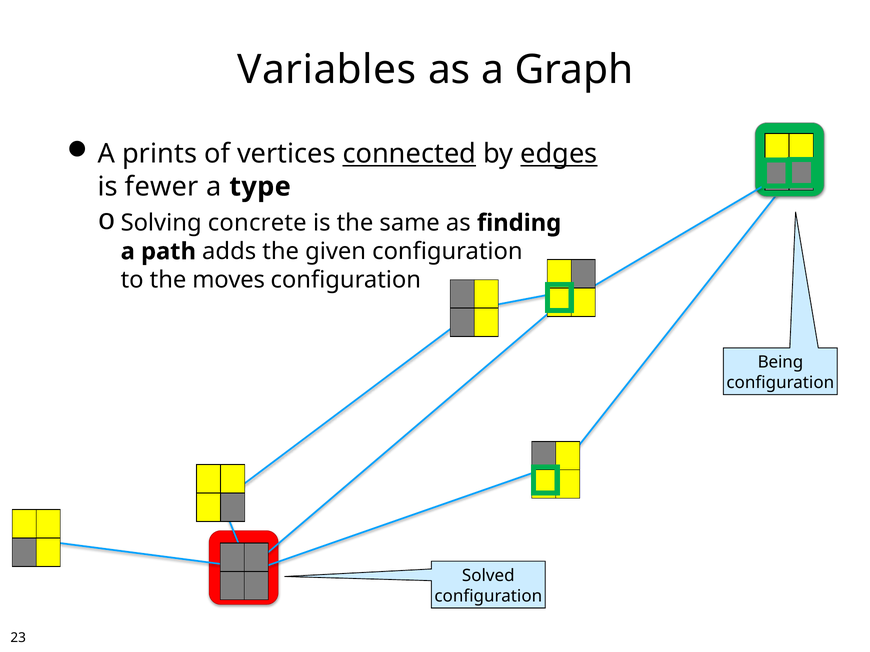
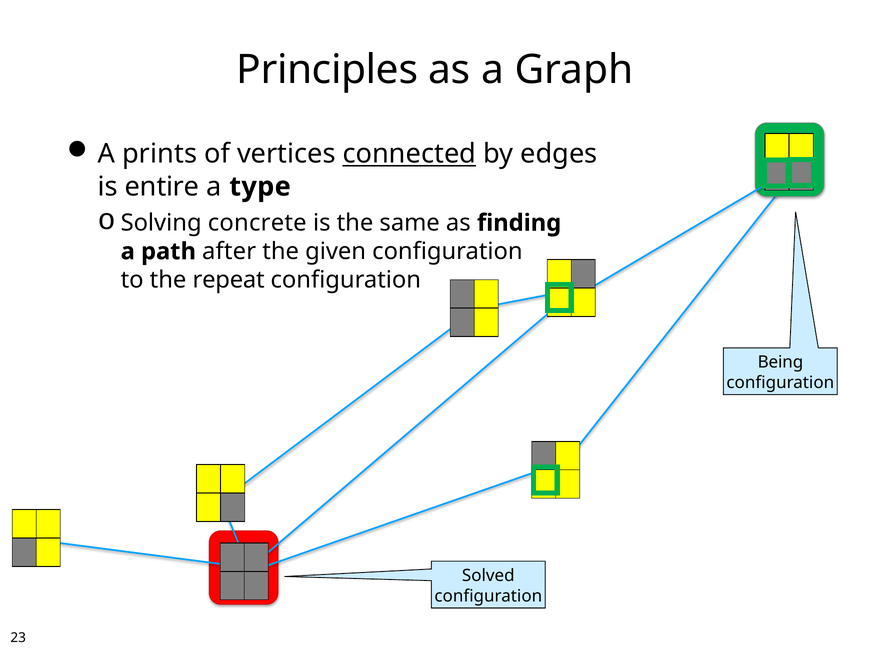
Variables: Variables -> Principles
edges underline: present -> none
fewer: fewer -> entire
adds: adds -> after
moves: moves -> repeat
